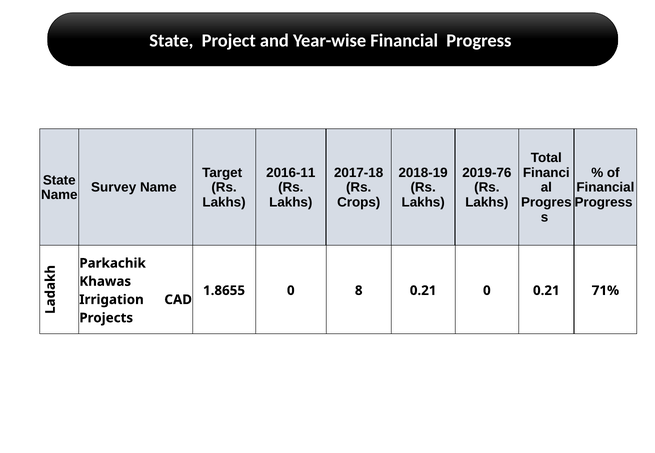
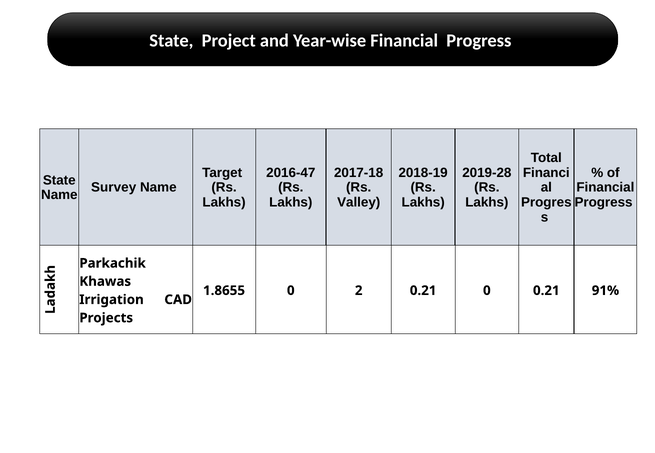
2016-11: 2016-11 -> 2016-47
2019-76: 2019-76 -> 2019-28
Crops: Crops -> Valley
8: 8 -> 2
71%: 71% -> 91%
